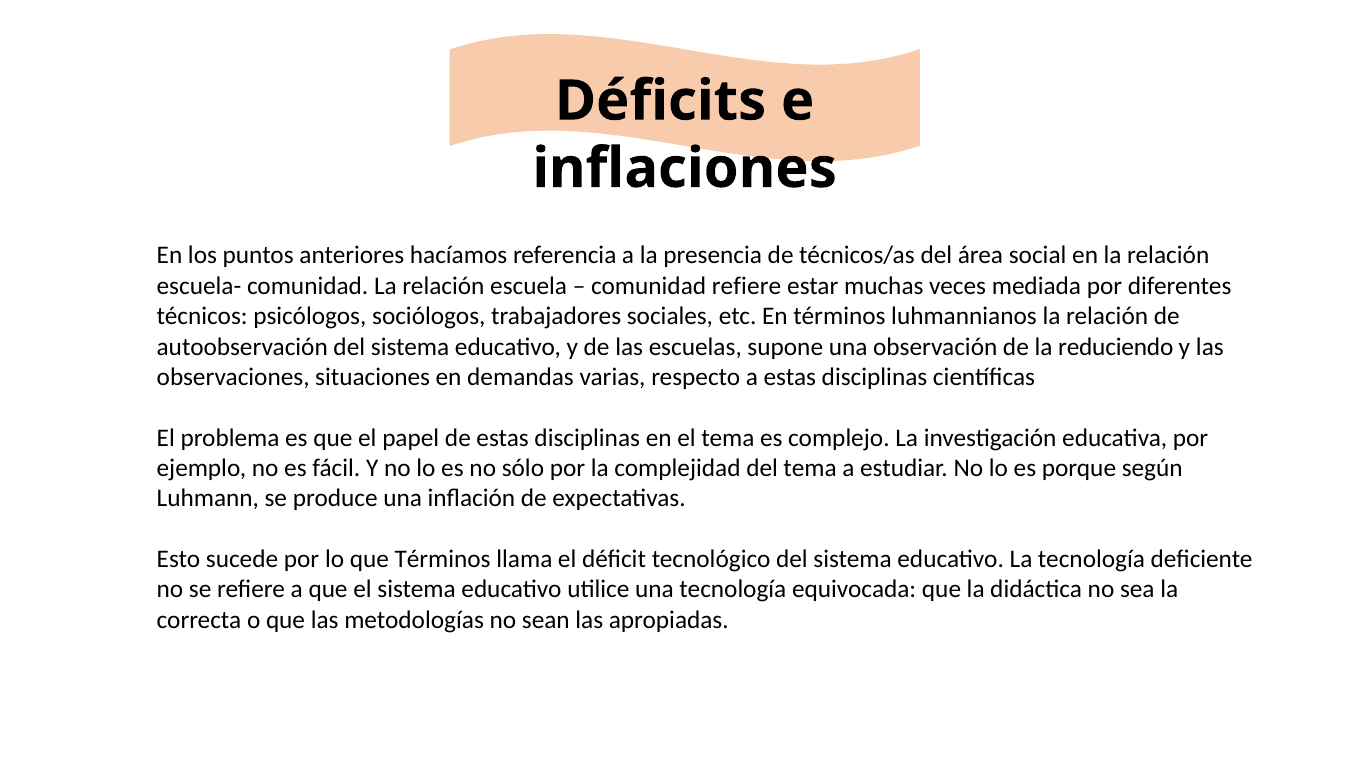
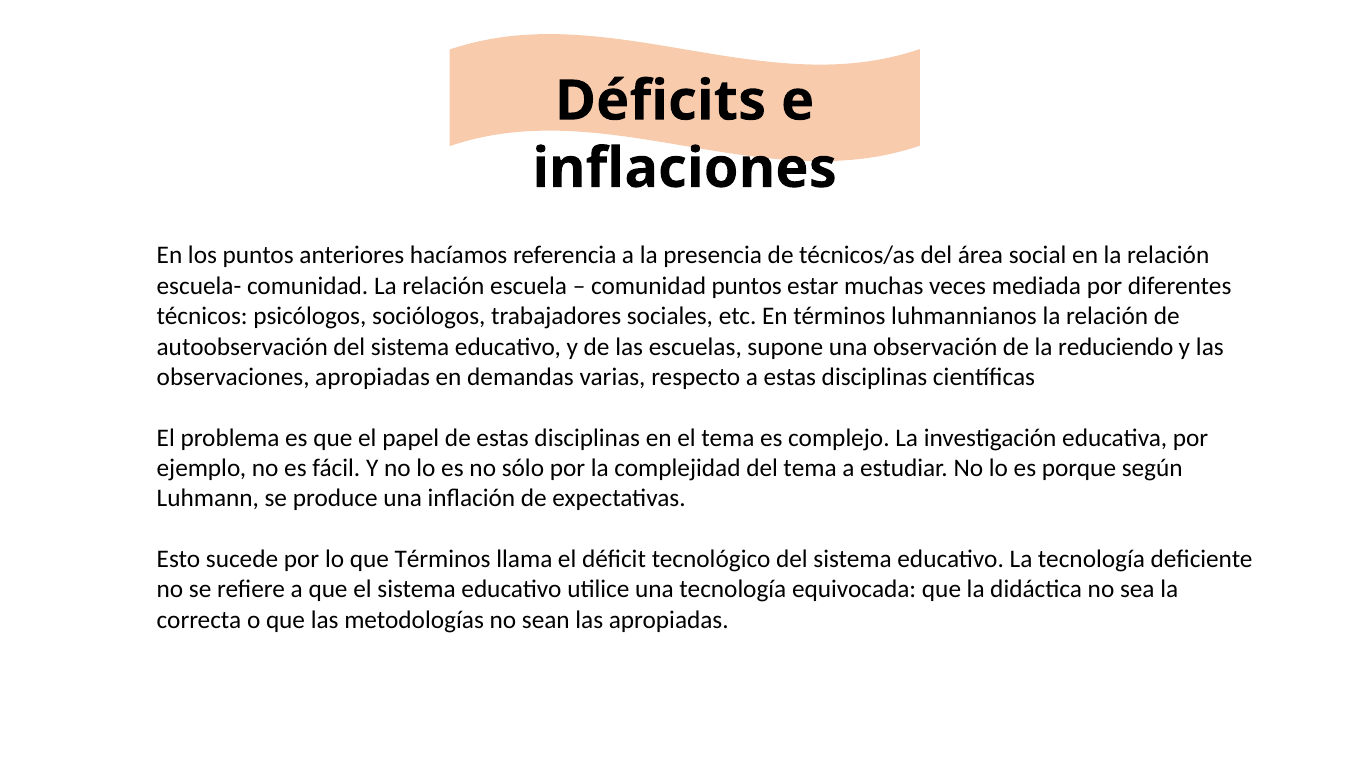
comunidad refiere: refiere -> puntos
observaciones situaciones: situaciones -> apropiadas
